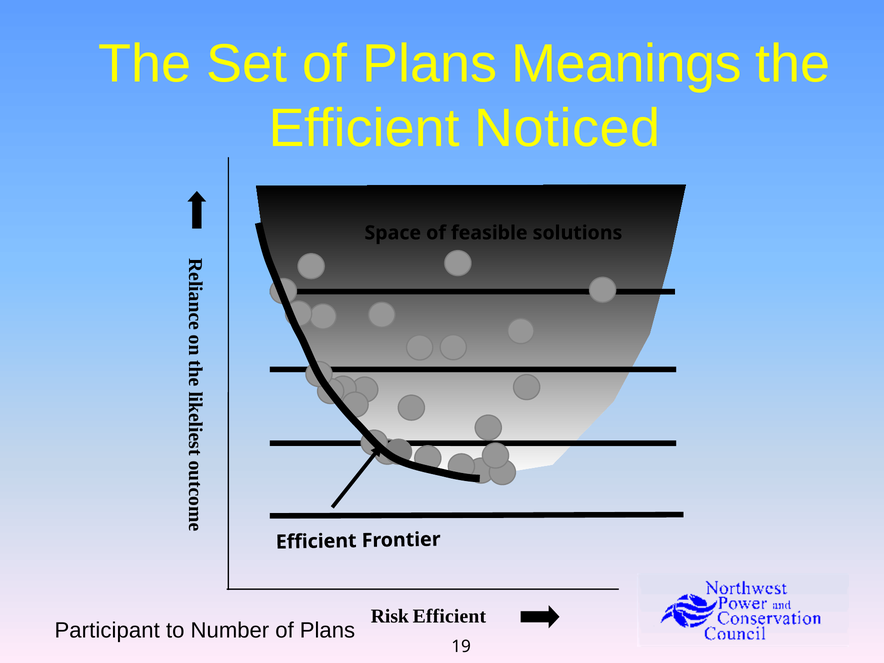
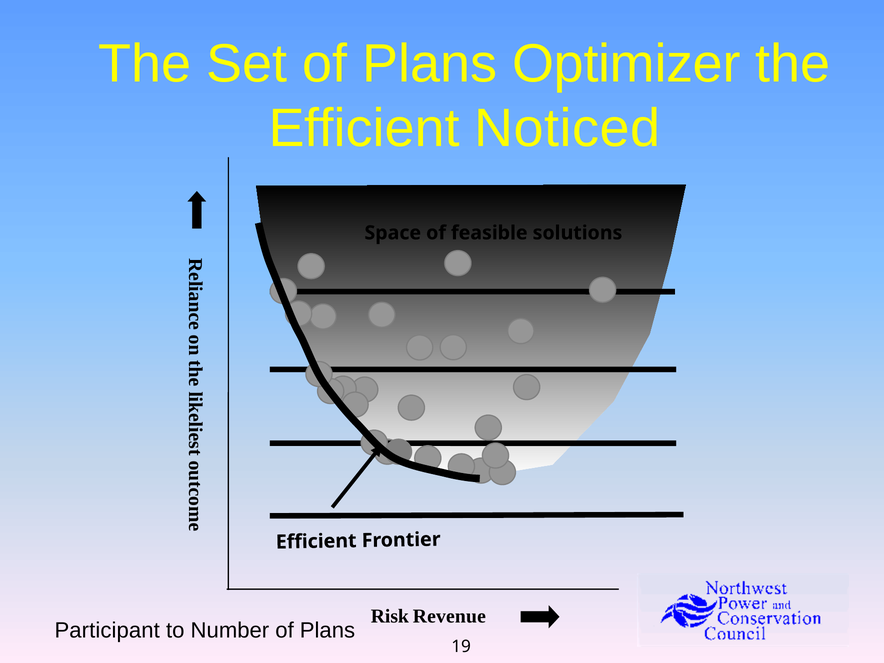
Meanings: Meanings -> Optimizer
Risk Efficient: Efficient -> Revenue
